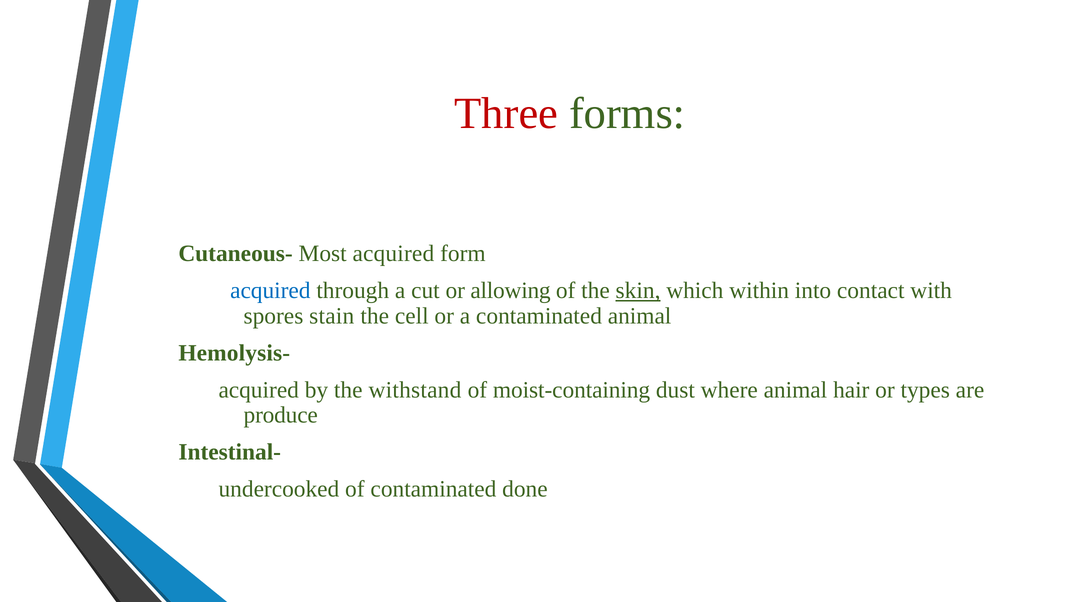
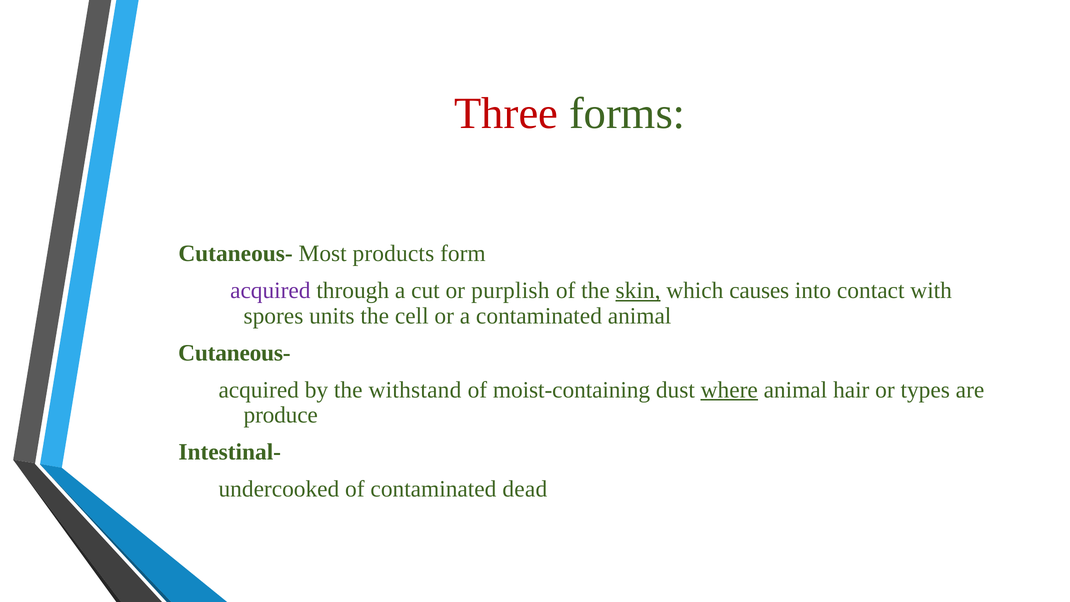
Most acquired: acquired -> products
acquired at (270, 291) colour: blue -> purple
allowing: allowing -> purplish
within: within -> causes
stain: stain -> units
Hemolysis- at (234, 353): Hemolysis- -> Cutaneous-
where underline: none -> present
done: done -> dead
